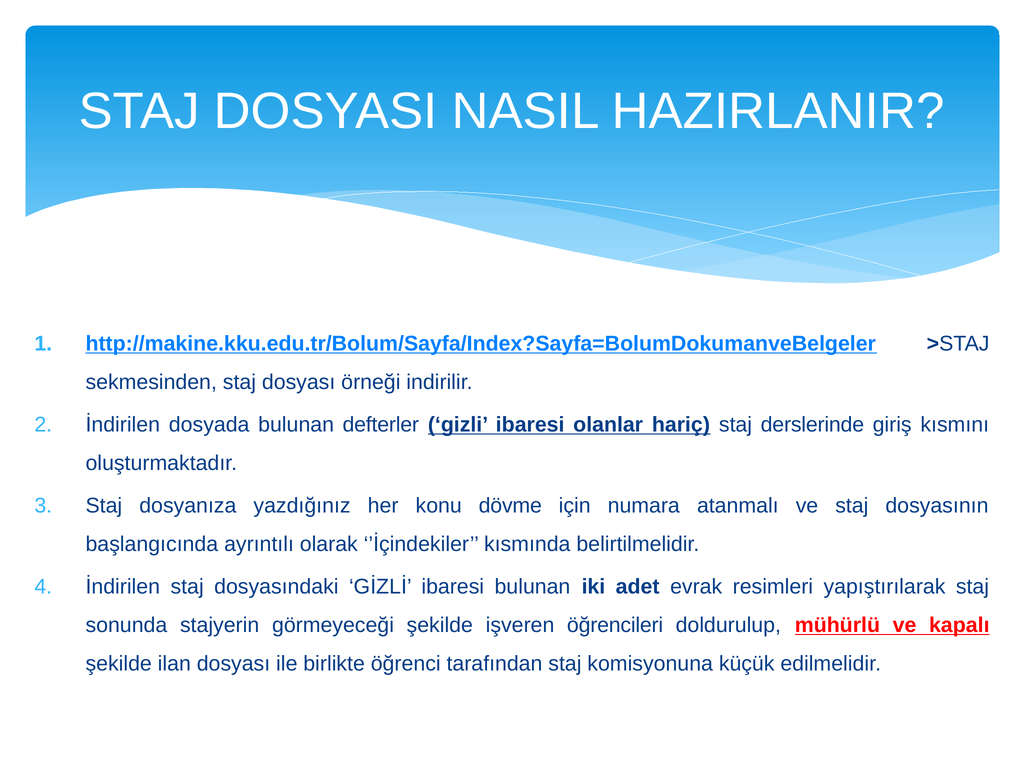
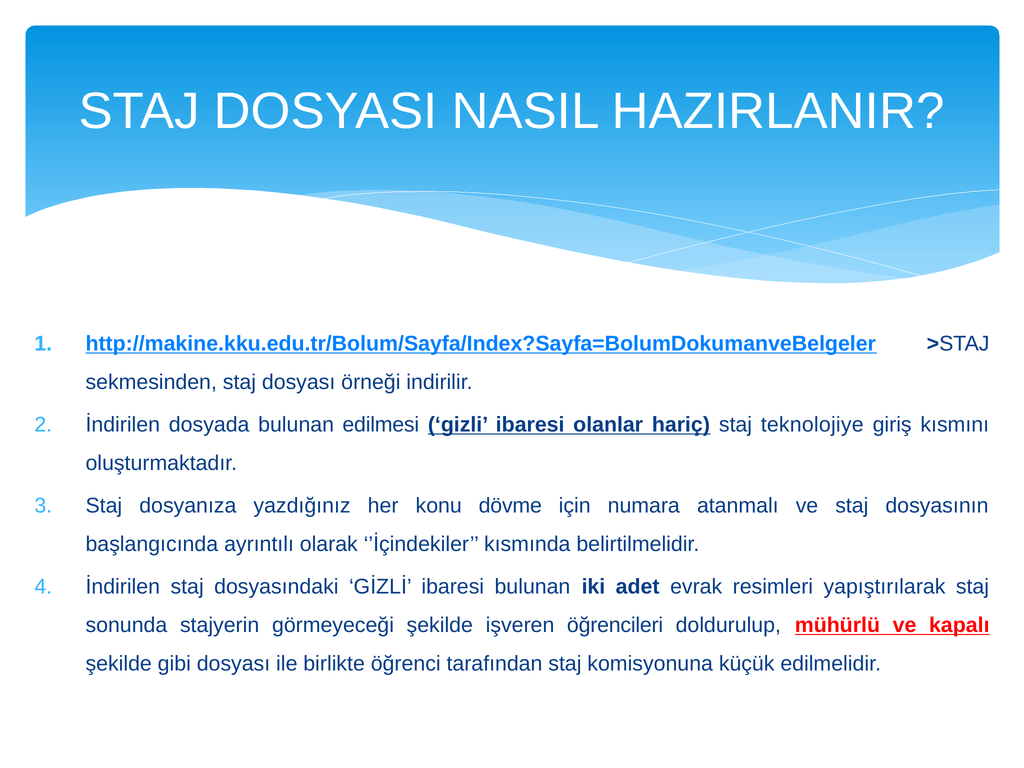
defterler: defterler -> edilmesi
derslerinde: derslerinde -> teknolojiye
ilan: ilan -> gibi
